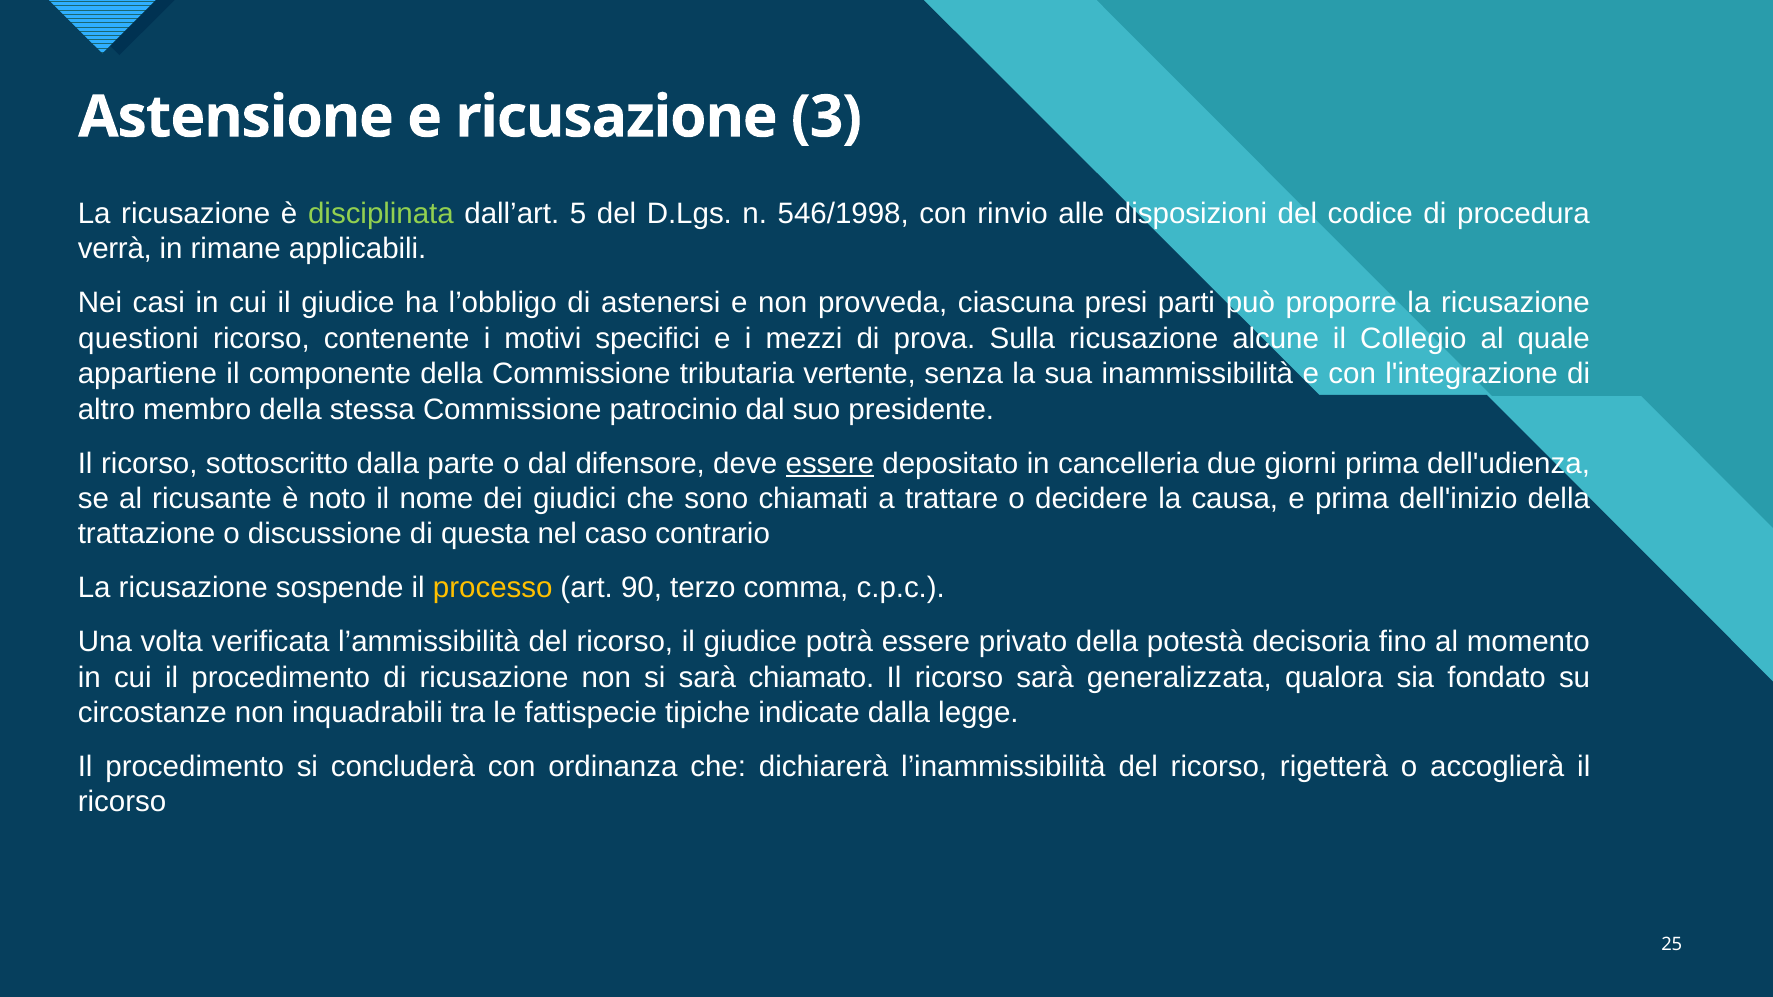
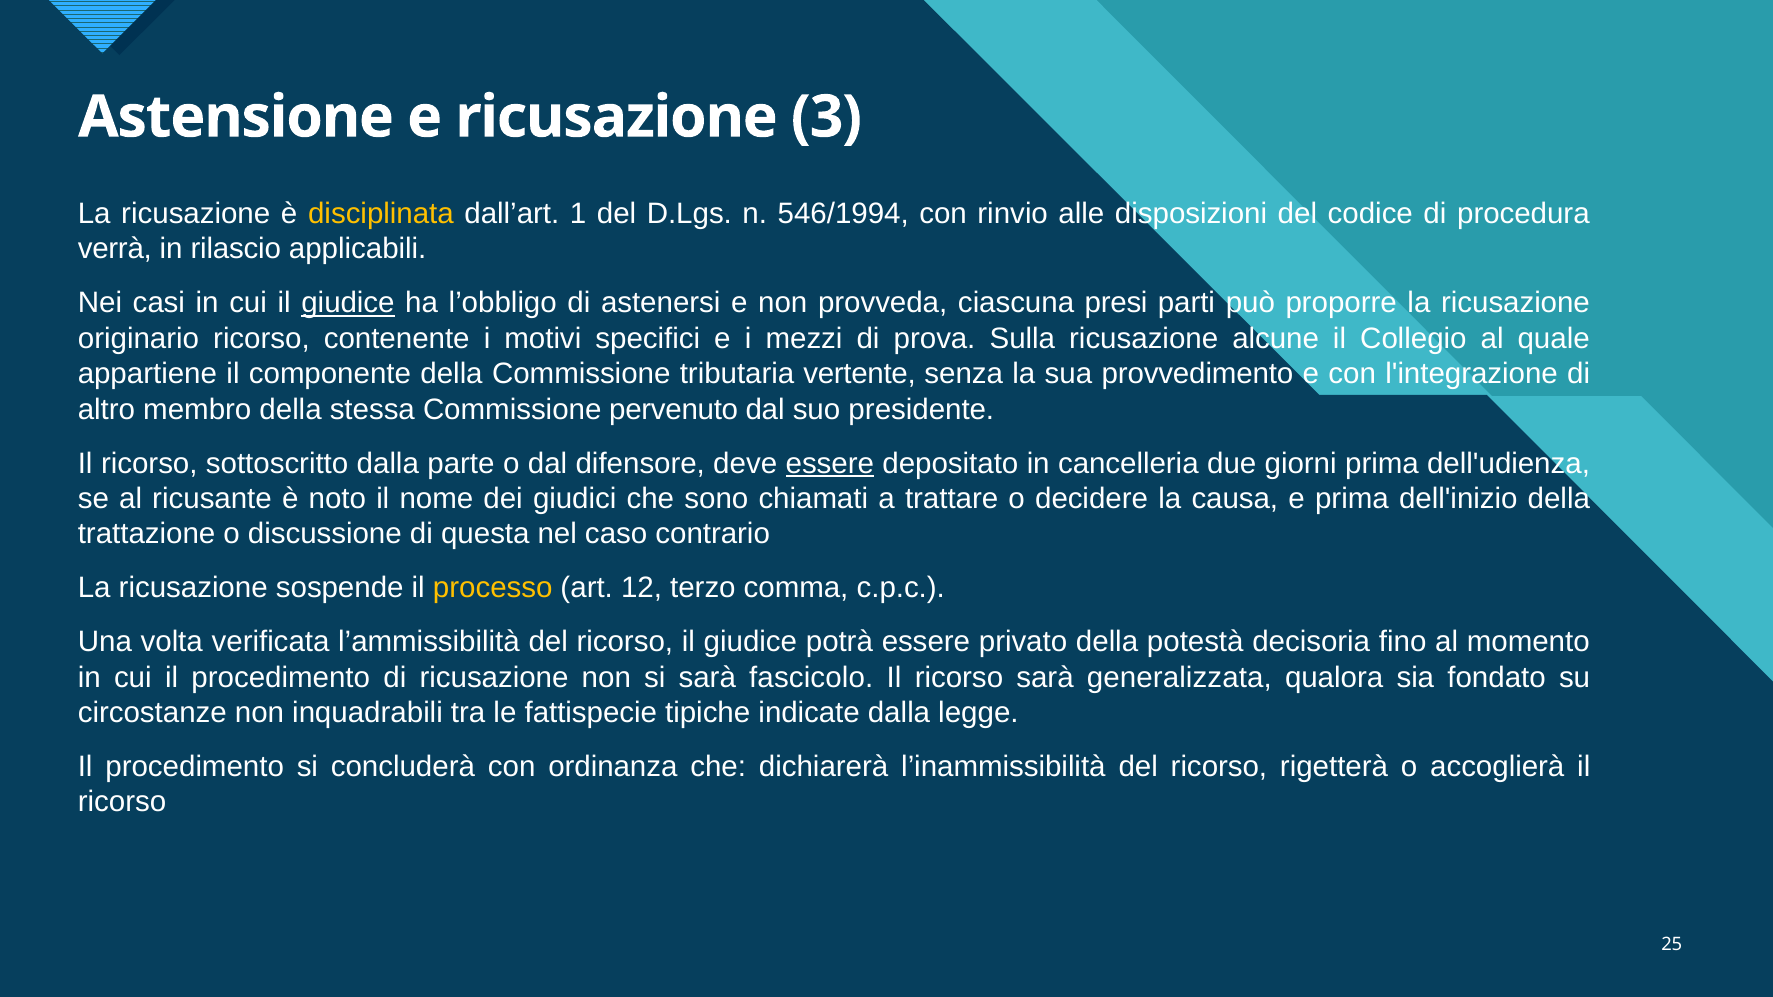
disciplinata colour: light green -> yellow
5: 5 -> 1
546/1998: 546/1998 -> 546/1994
rimane: rimane -> rilascio
giudice at (348, 303) underline: none -> present
questioni: questioni -> originario
inammissibilità: inammissibilità -> provvedimento
patrocinio: patrocinio -> pervenuto
90: 90 -> 12
chiamato: chiamato -> fascicolo
